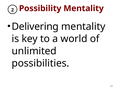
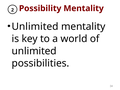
Delivering at (35, 27): Delivering -> Unlimited
